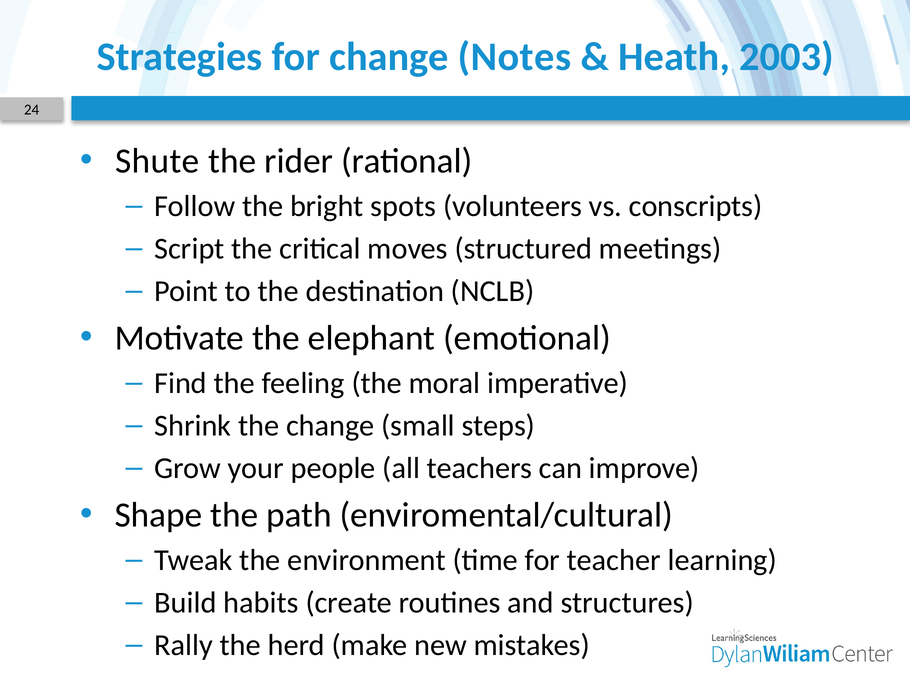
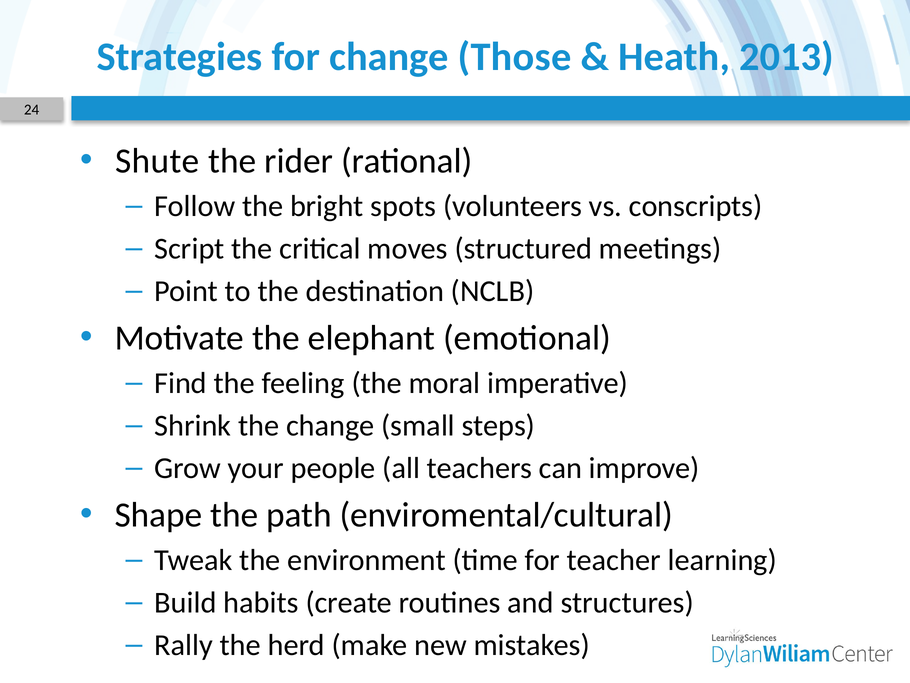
Notes: Notes -> Those
2003: 2003 -> 2013
